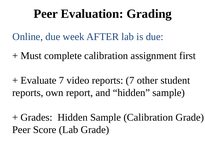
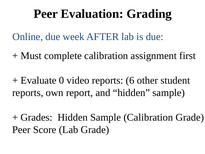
Evaluate 7: 7 -> 0
reports 7: 7 -> 6
